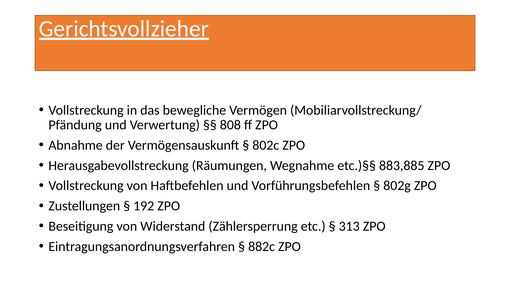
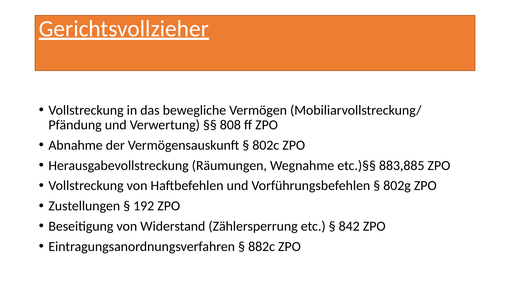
313: 313 -> 842
